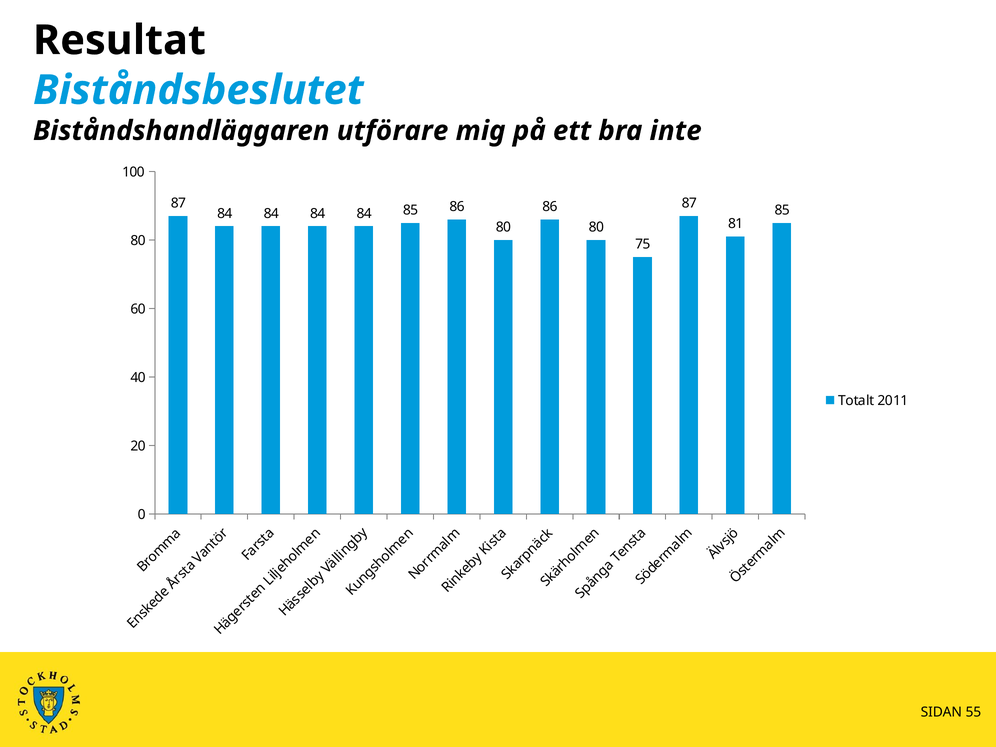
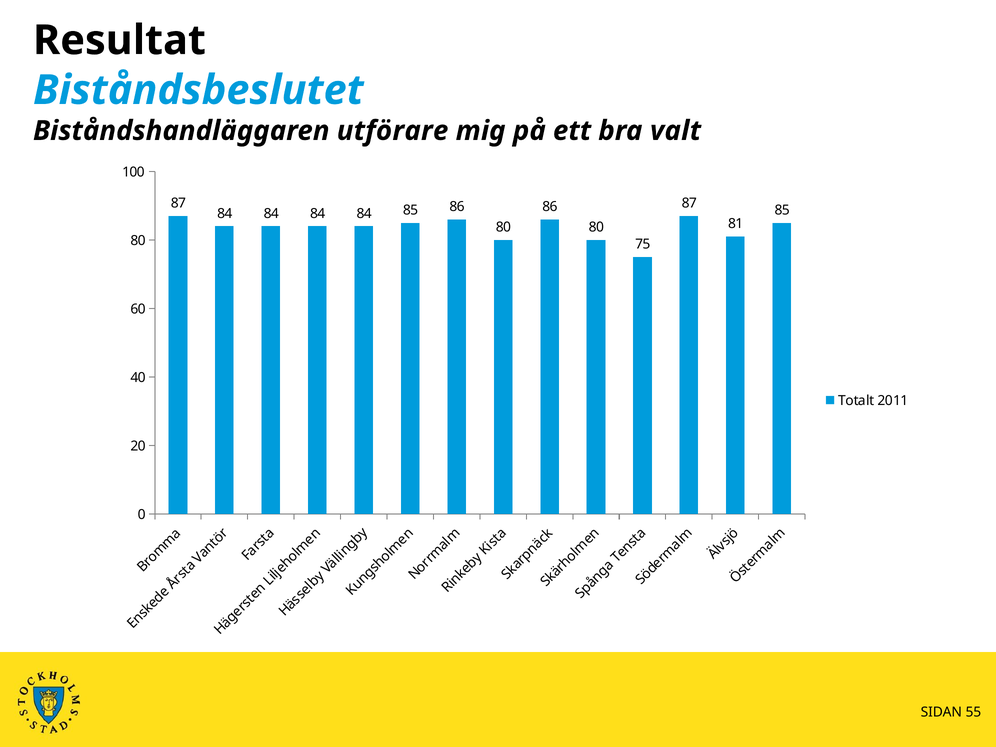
inte: inte -> valt
